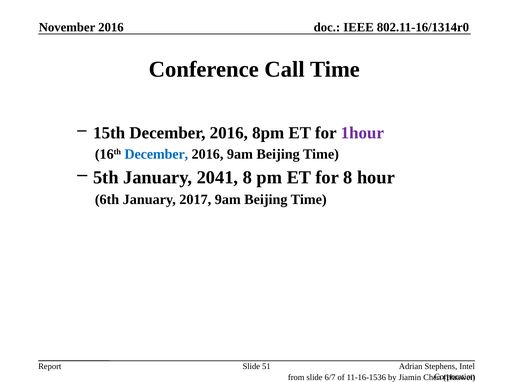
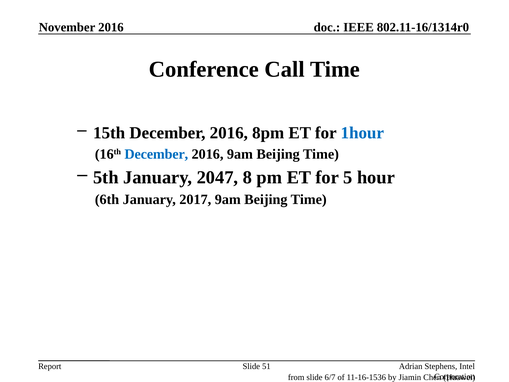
1hour colour: purple -> blue
2041: 2041 -> 2047
for 8: 8 -> 5
